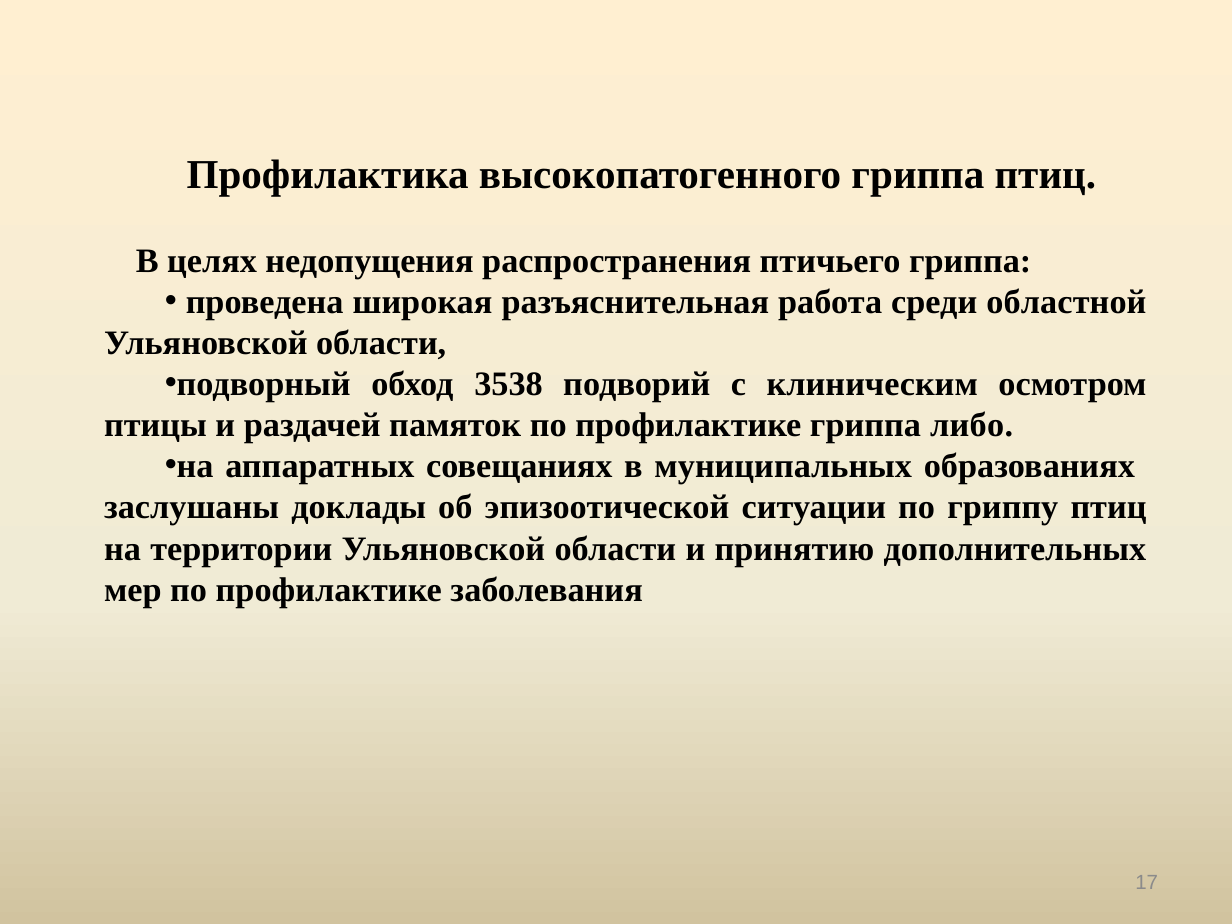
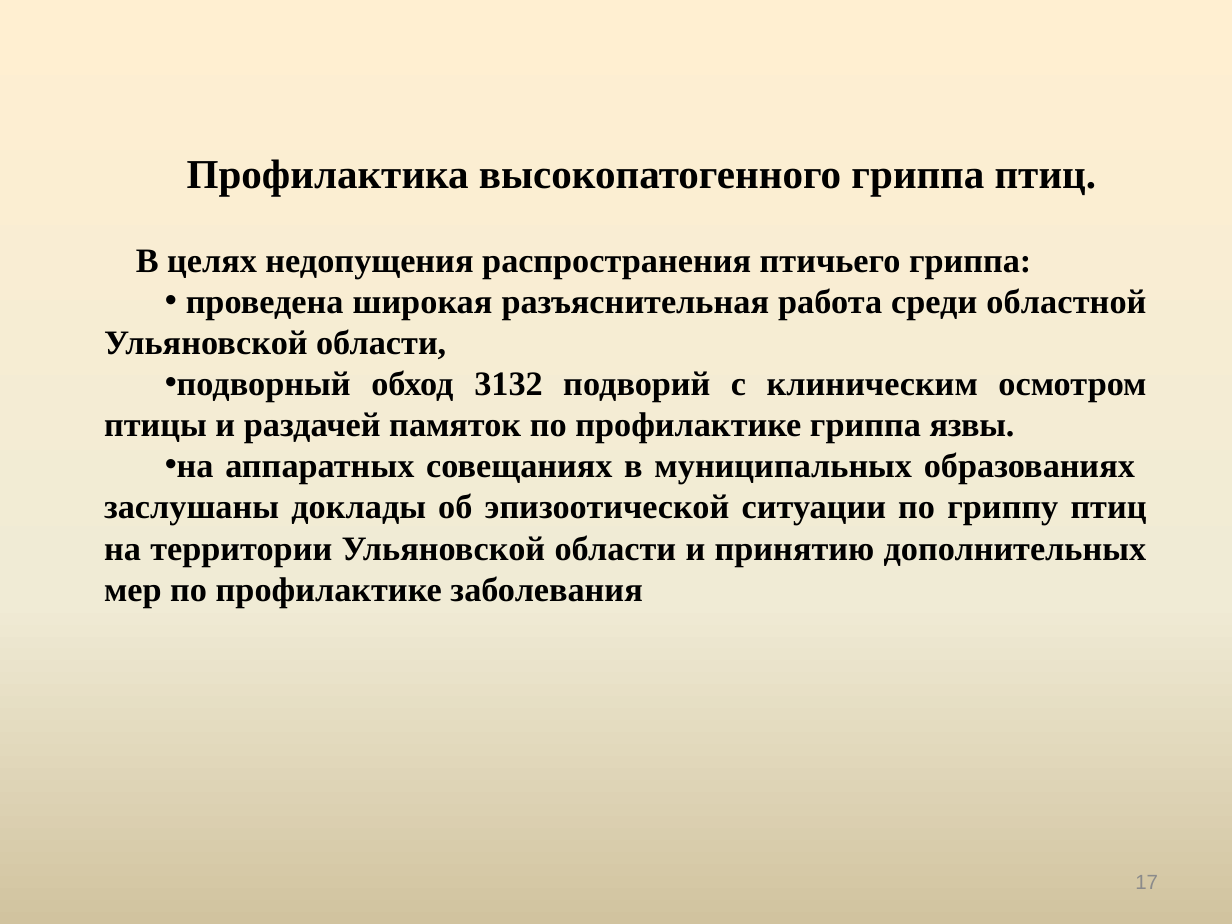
3538: 3538 -> 3132
либо: либо -> язвы
